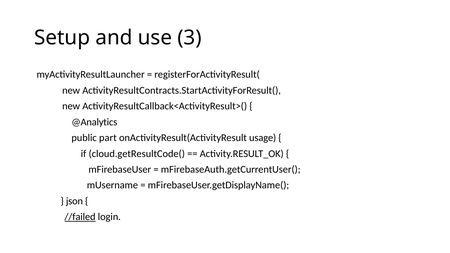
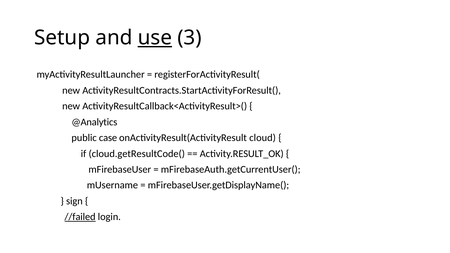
use underline: none -> present
part: part -> case
usage: usage -> cloud
json: json -> sign
